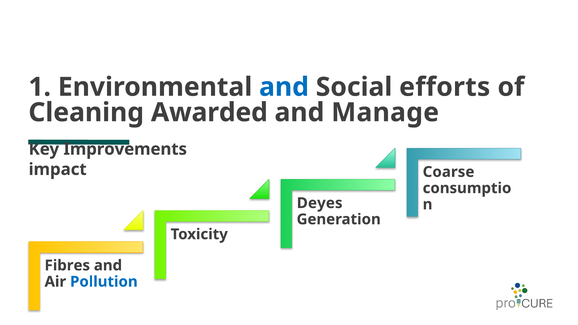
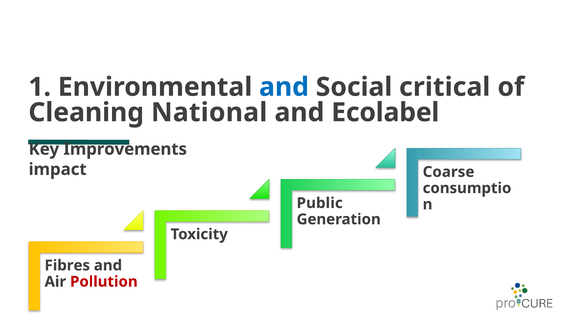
efforts: efforts -> critical
Awarded: Awarded -> National
Manage: Manage -> Ecolabel
Deyes: Deyes -> Public
Pollution colour: blue -> red
